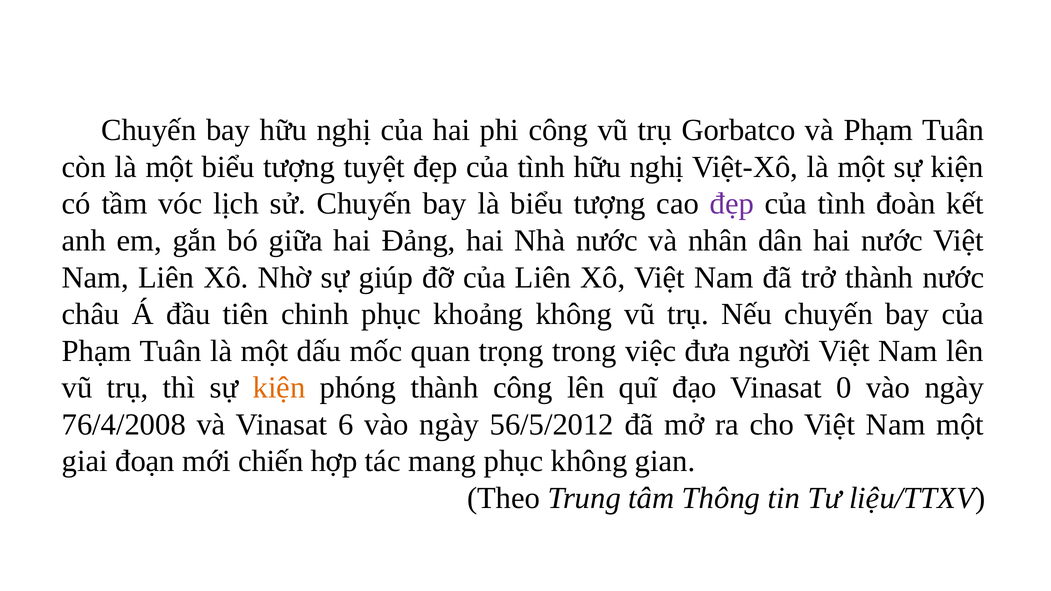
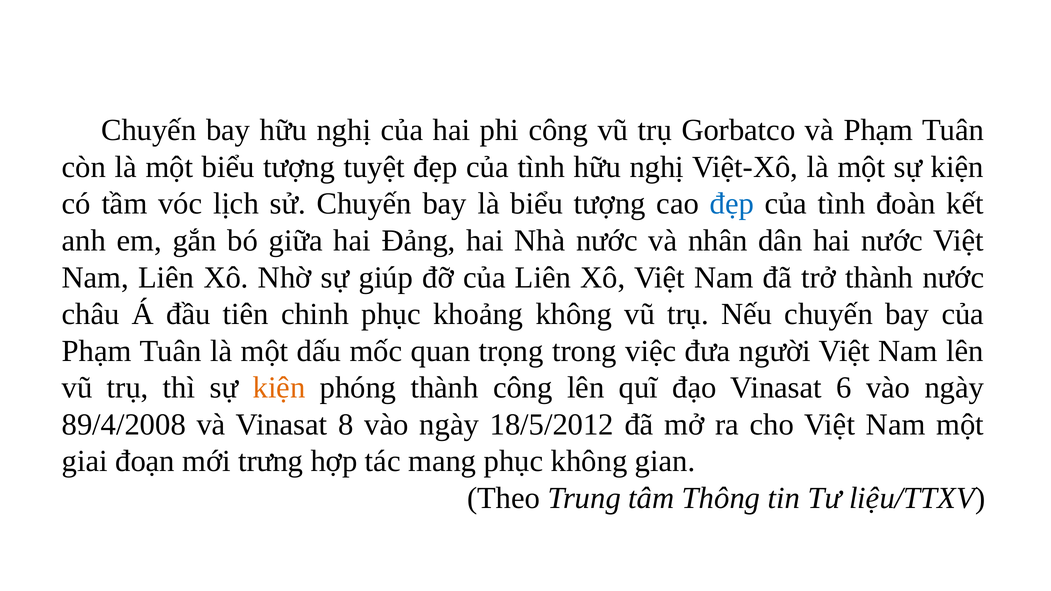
đẹp at (732, 204) colour: purple -> blue
0: 0 -> 6
76/4/2008: 76/4/2008 -> 89/4/2008
6: 6 -> 8
56/5/2012: 56/5/2012 -> 18/5/2012
chiến: chiến -> trưng
